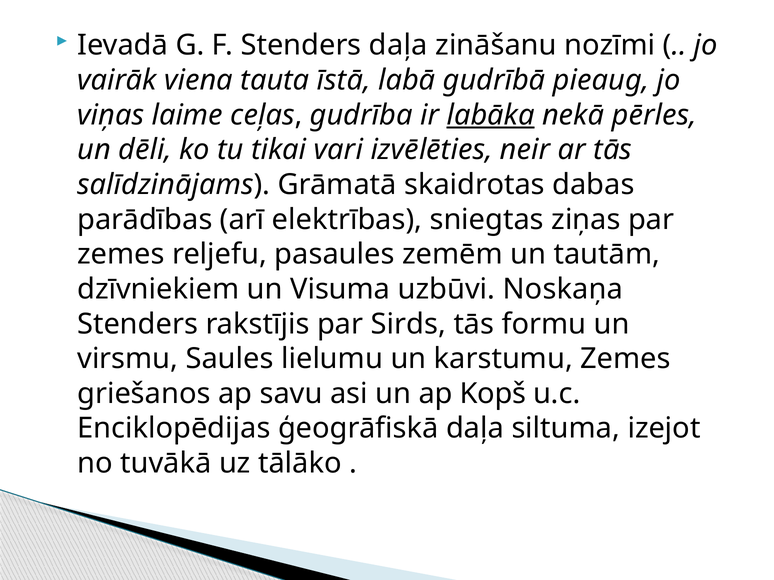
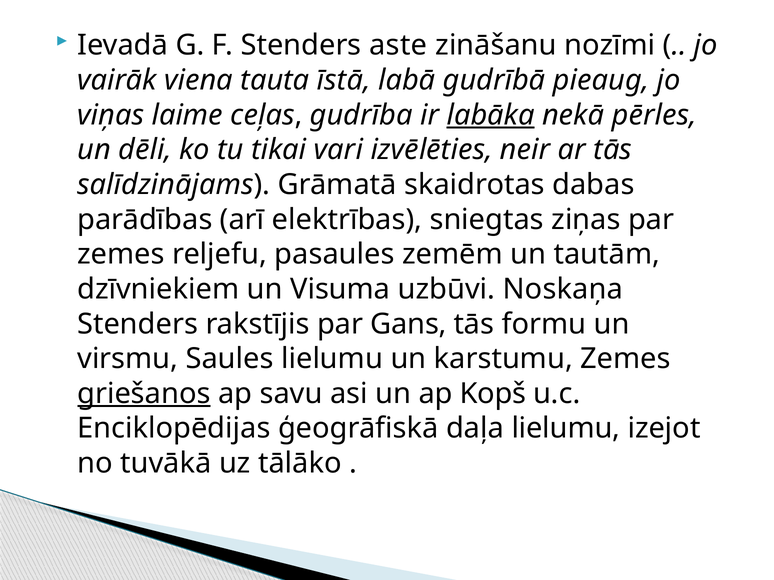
Stenders daļa: daļa -> aste
Sirds: Sirds -> Gans
griešanos underline: none -> present
daļa siltuma: siltuma -> lielumu
